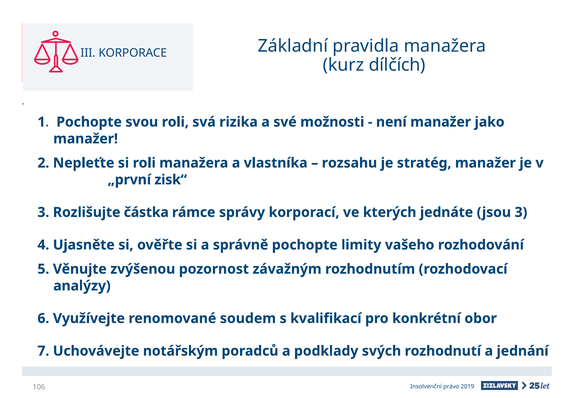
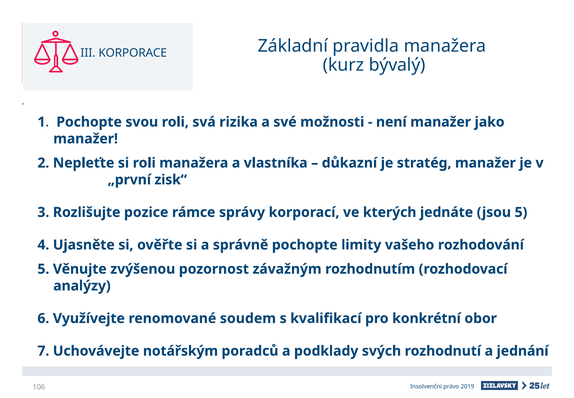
dílčích: dílčích -> bývalý
rozsahu: rozsahu -> důkazní
částka: částka -> pozice
jsou 3: 3 -> 5
